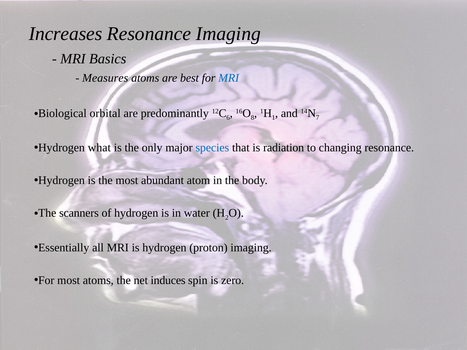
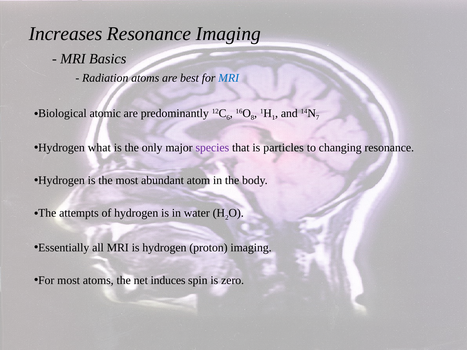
Measures: Measures -> Radiation
orbital: orbital -> atomic
species colour: blue -> purple
radiation: radiation -> particles
scanners: scanners -> attempts
